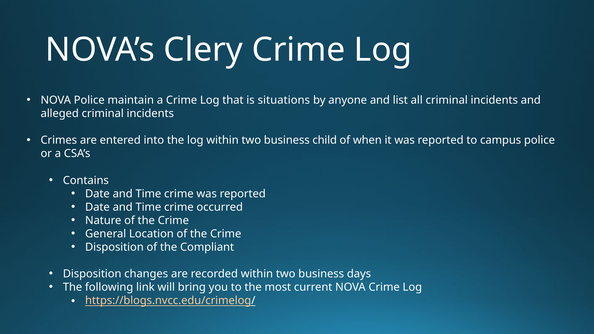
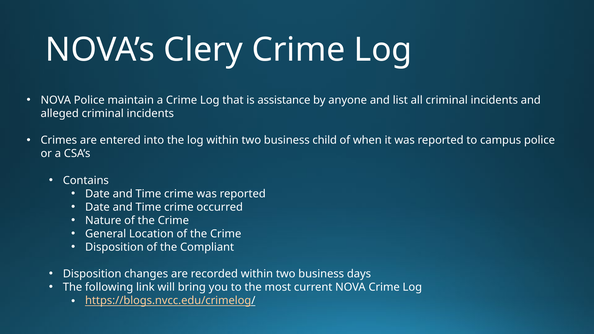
situations: situations -> assistance
